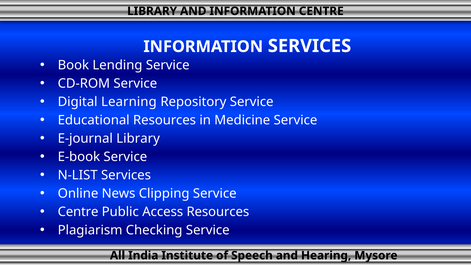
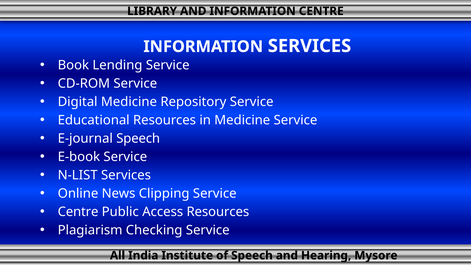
Digital Learning: Learning -> Medicine
E-journal Library: Library -> Speech
